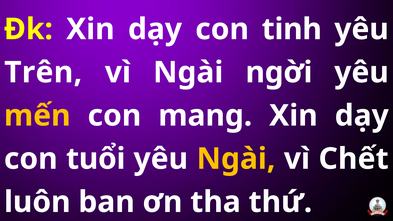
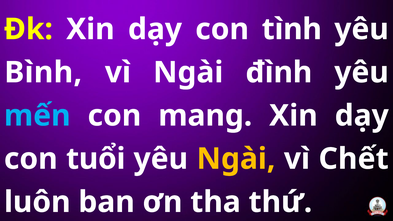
tinh: tinh -> tình
Trên: Trên -> Bình
ngời: ngời -> đình
mến colour: yellow -> light blue
